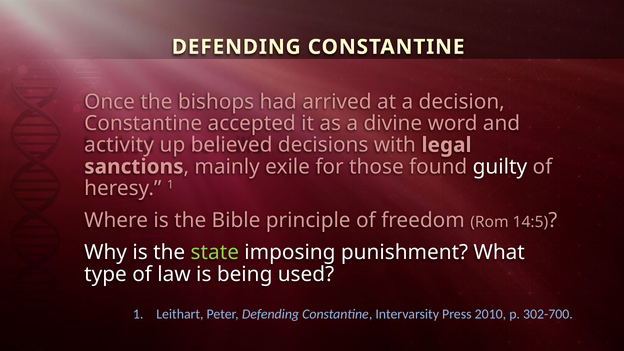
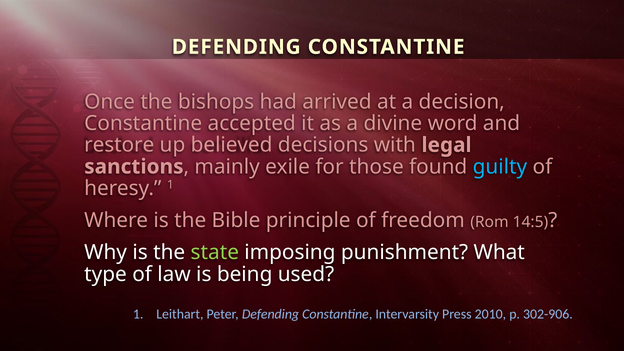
activity: activity -> restore
guilty colour: white -> light blue
302-700: 302-700 -> 302-906
